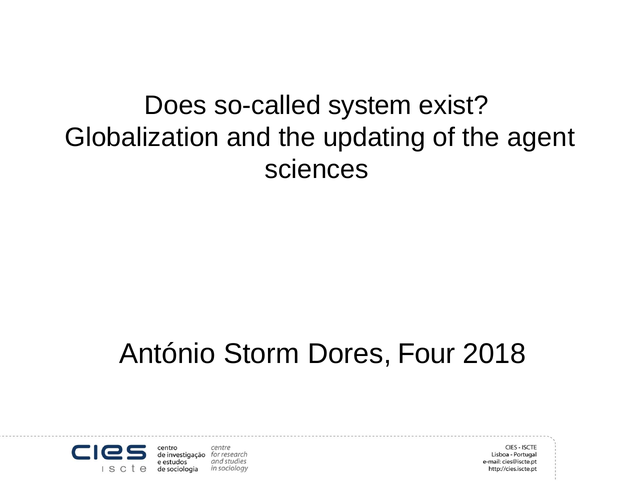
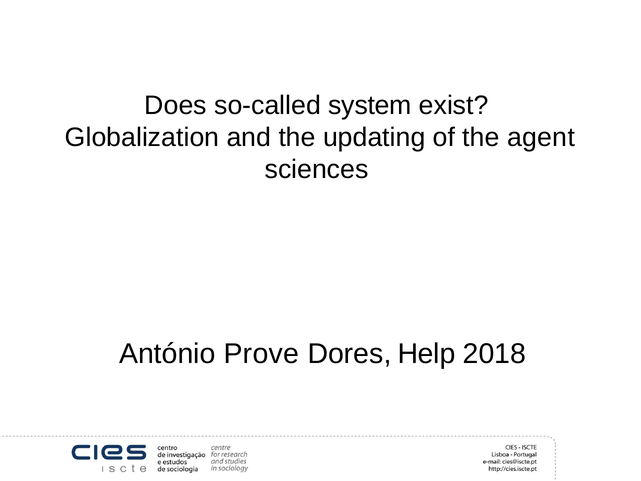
Storm: Storm -> Prove
Four: Four -> Help
